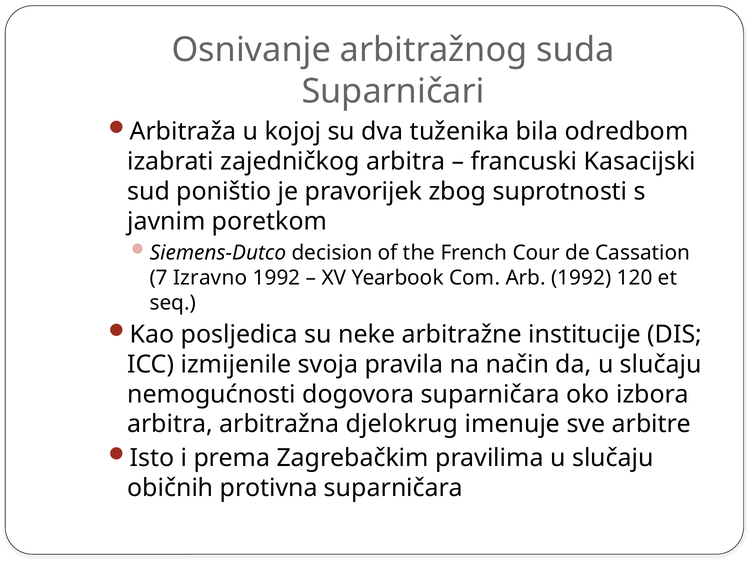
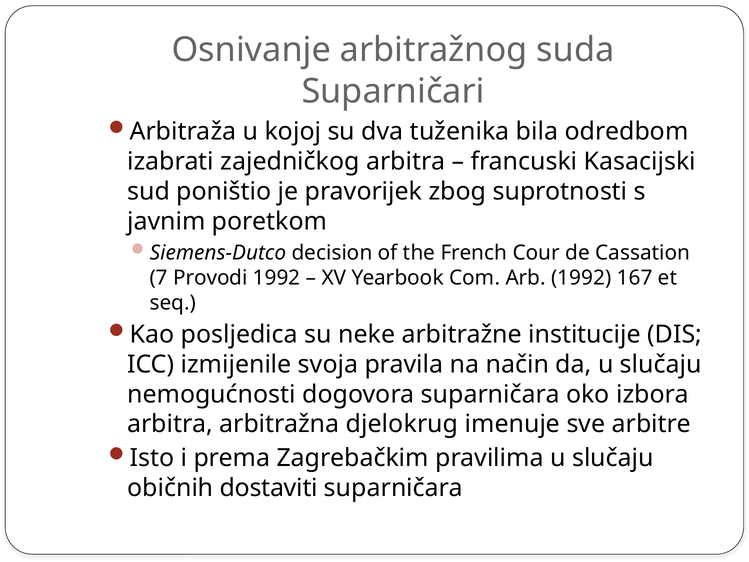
Izravno: Izravno -> Provodi
120: 120 -> 167
protivna: protivna -> dostaviti
